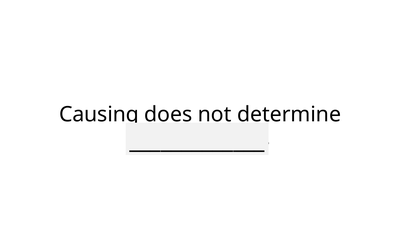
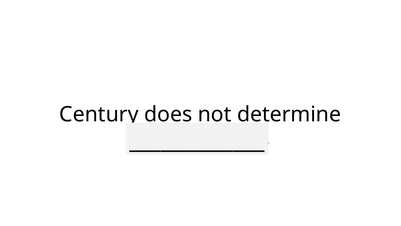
Causing: Causing -> Century
